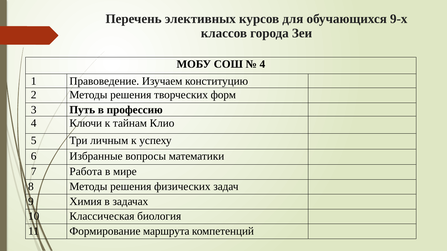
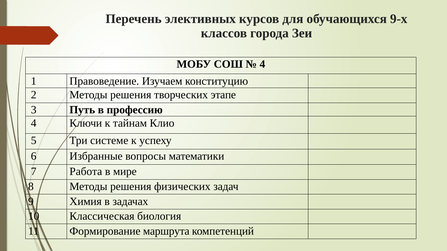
форм: форм -> этапе
личным: личным -> системе
